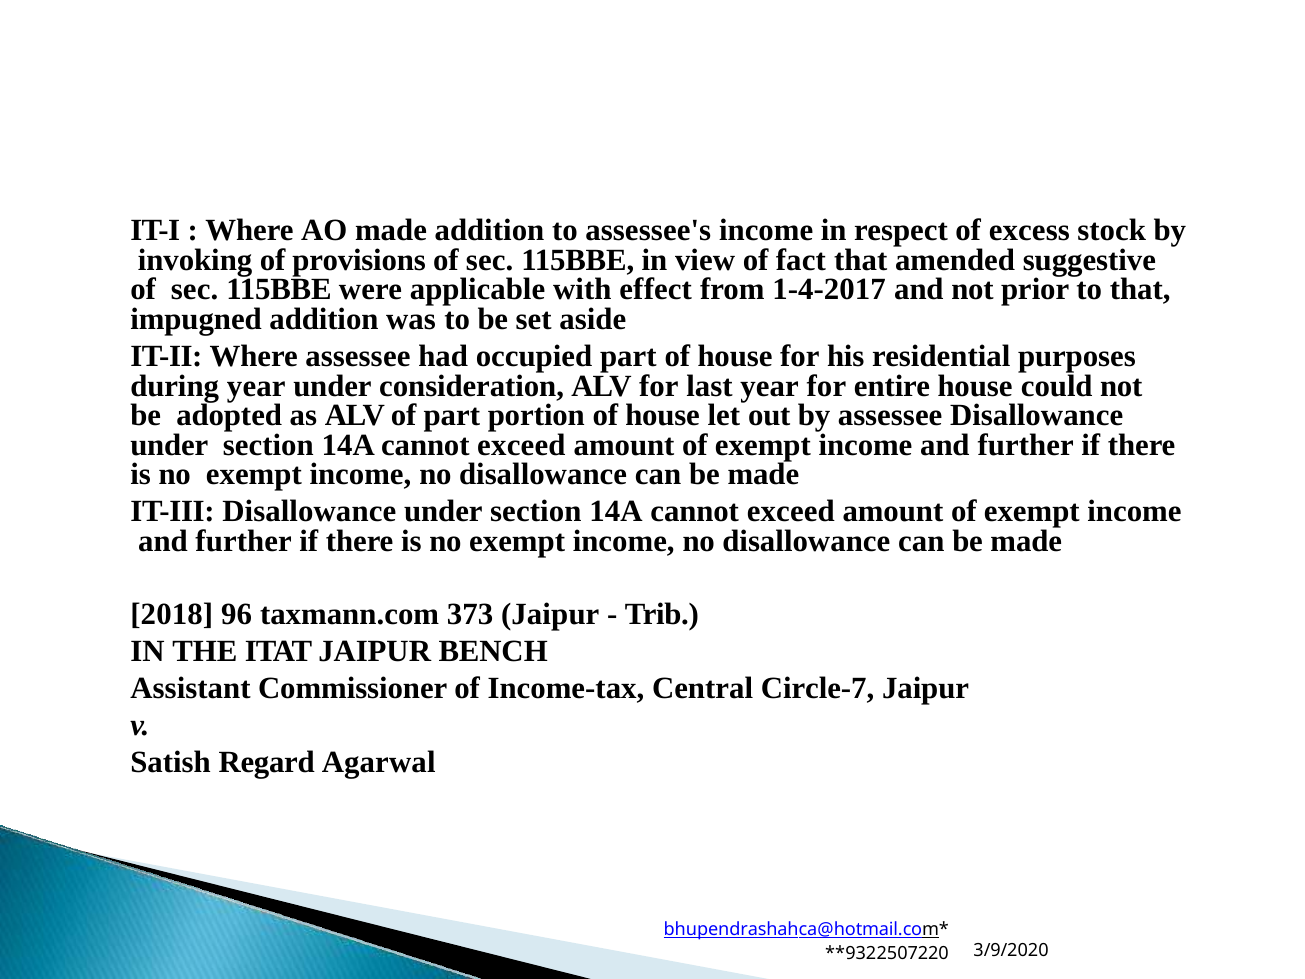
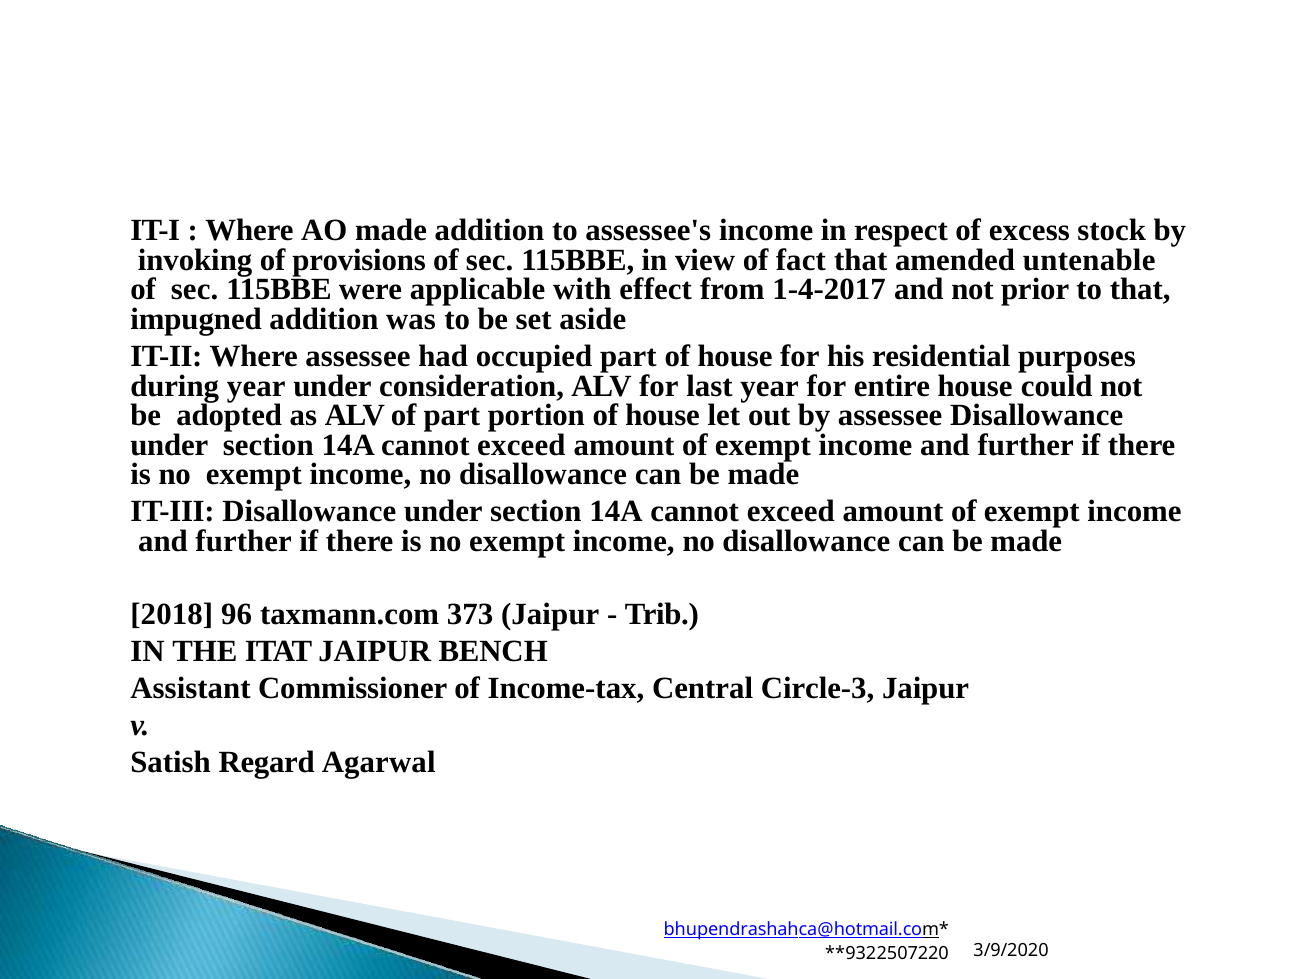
suggestive: suggestive -> untenable
Circle-7: Circle-7 -> Circle-3
